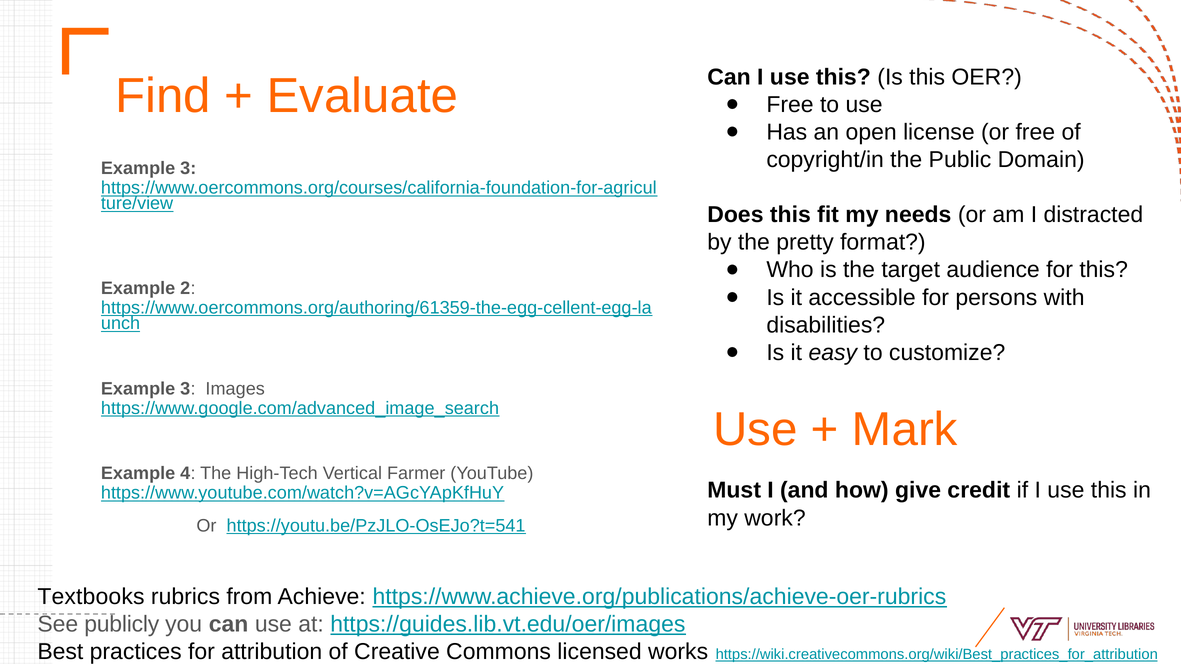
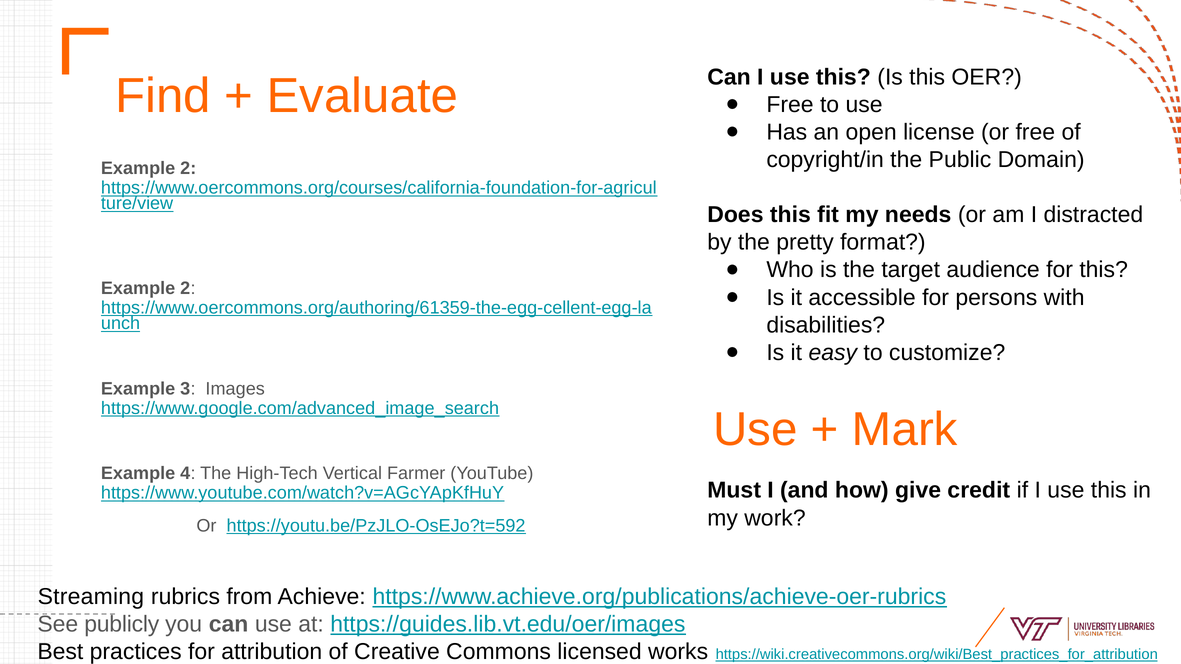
3 at (188, 168): 3 -> 2
https://youtu.be/PzJLO-OsEJo?t=541: https://youtu.be/PzJLO-OsEJo?t=541 -> https://youtu.be/PzJLO-OsEJo?t=592
Textbooks: Textbooks -> Streaming
